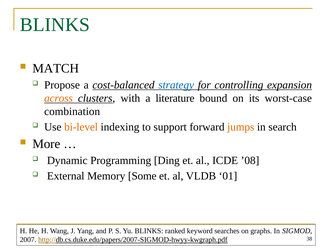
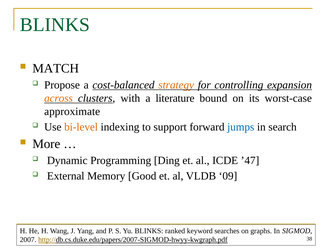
strategy colour: blue -> orange
combination: combination -> approximate
jumps colour: orange -> blue
’08: ’08 -> ’47
Some: Some -> Good
01: 01 -> 09
